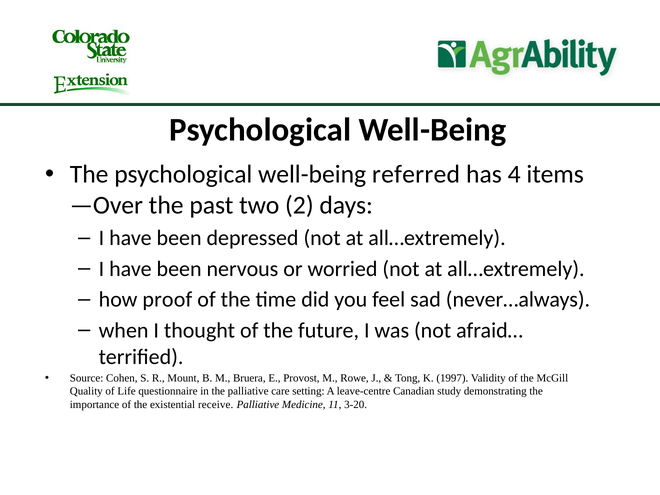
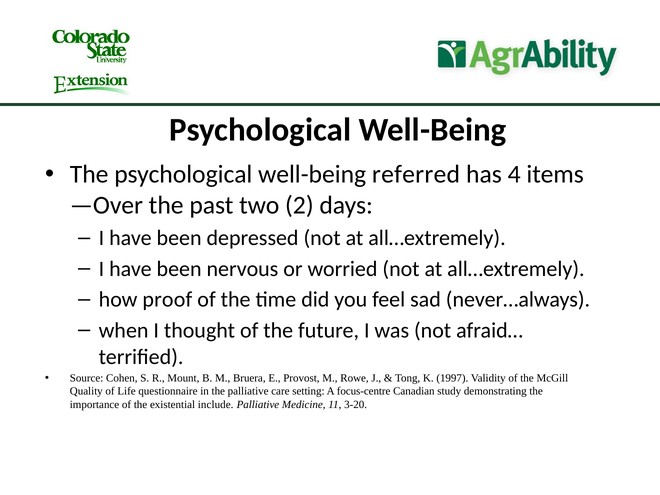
leave-centre: leave-centre -> focus-centre
receive: receive -> include
